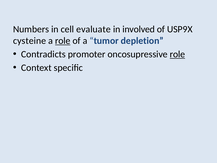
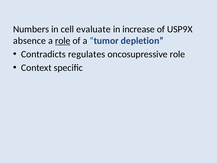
involved: involved -> increase
cysteine: cysteine -> absence
promoter: promoter -> regulates
role at (177, 54) underline: present -> none
